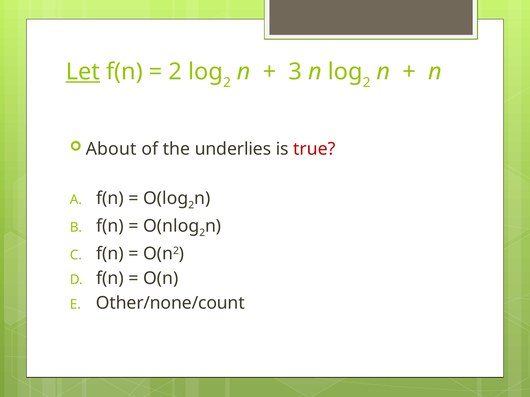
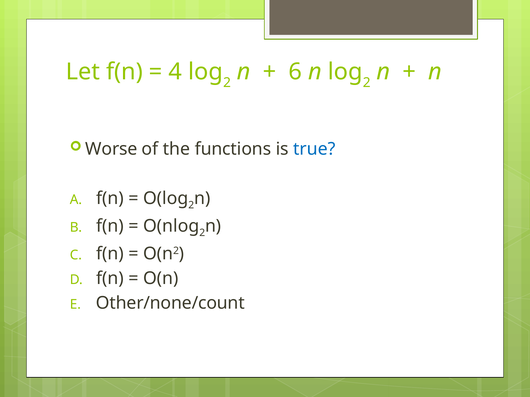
Let underline: present -> none
2 at (175, 72): 2 -> 4
3: 3 -> 6
About: About -> Worse
underlies: underlies -> functions
true colour: red -> blue
